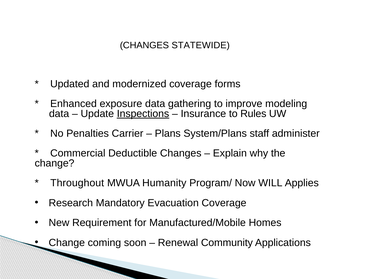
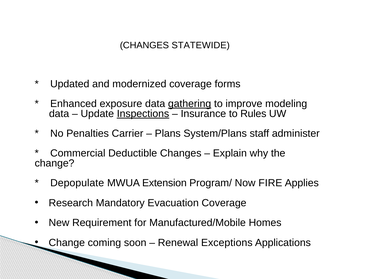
gathering underline: none -> present
Throughout: Throughout -> Depopulate
Humanity: Humanity -> Extension
WILL: WILL -> FIRE
Community: Community -> Exceptions
